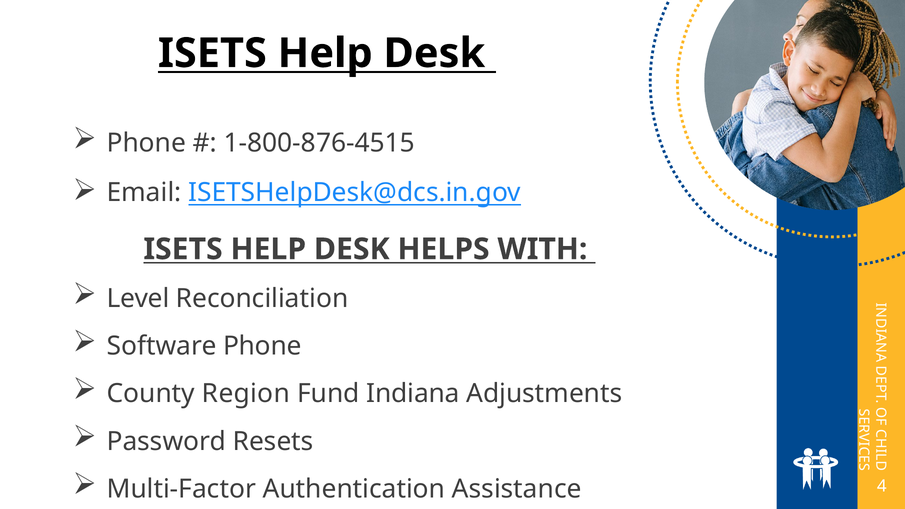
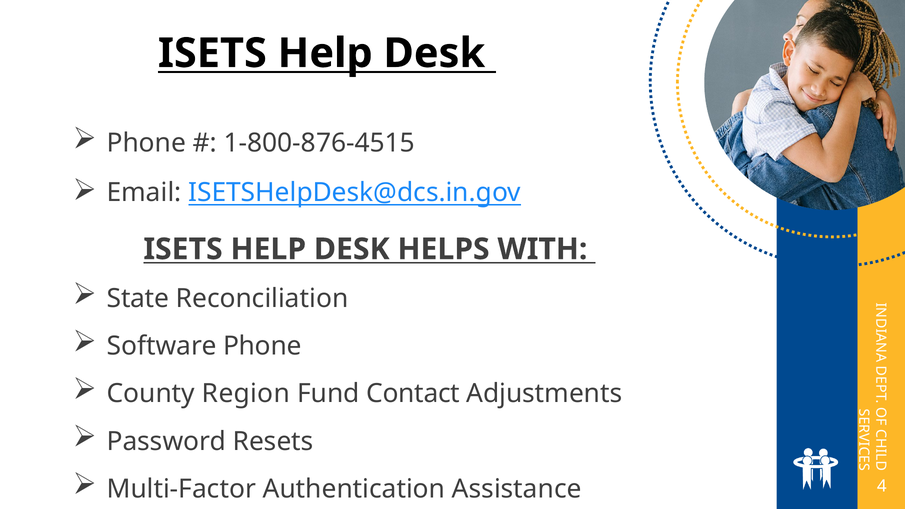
Level: Level -> State
Indiana: Indiana -> Contact
